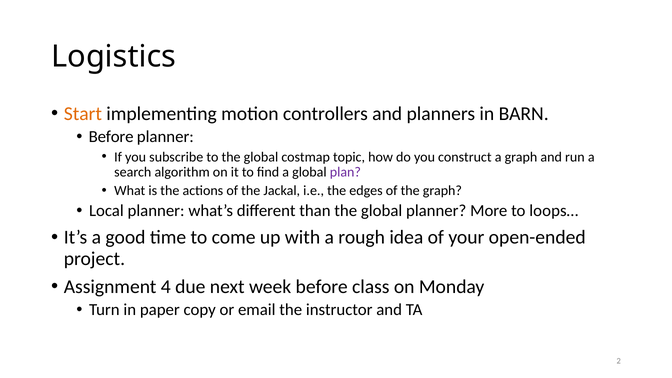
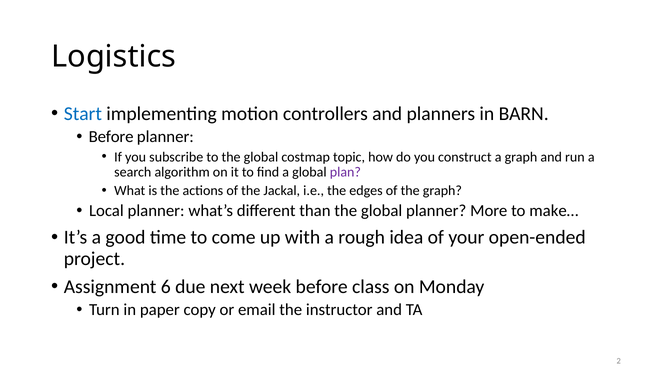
Start colour: orange -> blue
loops…: loops… -> make…
4: 4 -> 6
